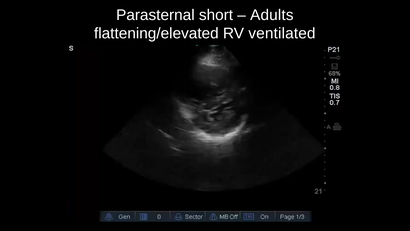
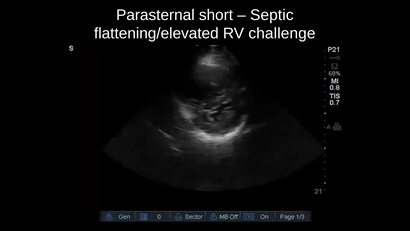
Adults: Adults -> Septic
ventilated: ventilated -> challenge
